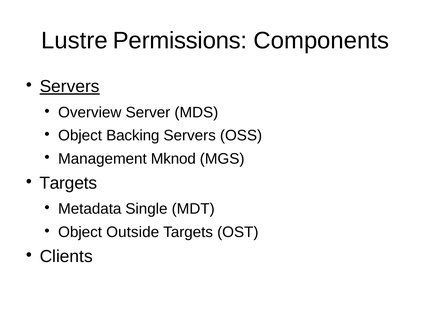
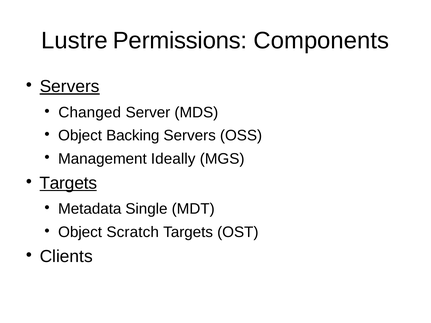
Overview: Overview -> Changed
Mknod: Mknod -> Ideally
Targets at (68, 183) underline: none -> present
Outside: Outside -> Scratch
